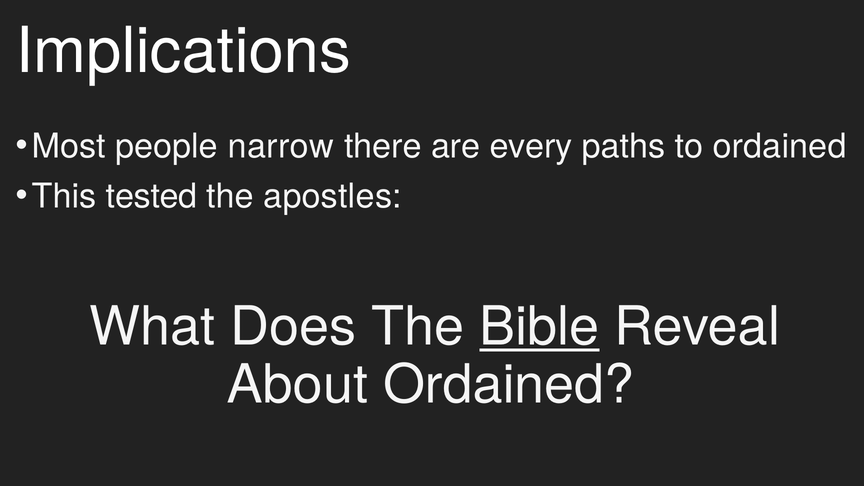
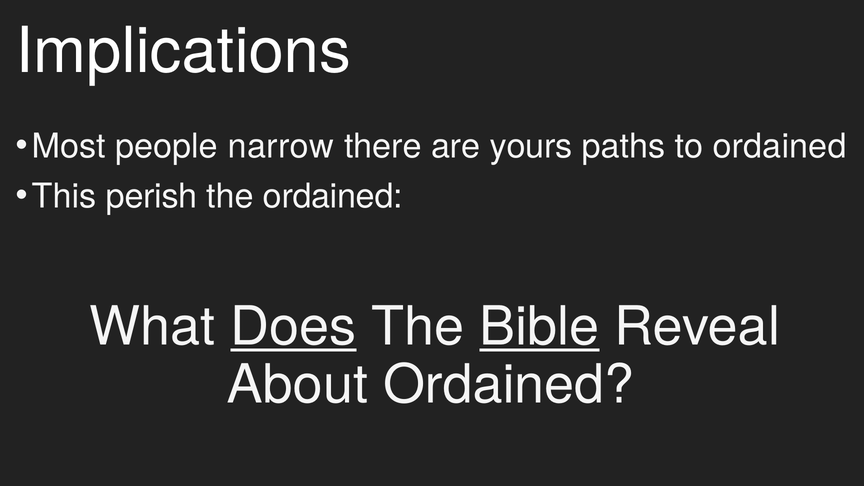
every: every -> yours
tested: tested -> perish
the apostles: apostles -> ordained
Does underline: none -> present
